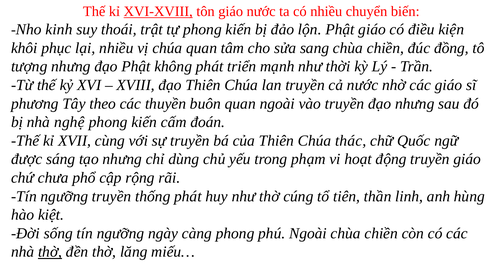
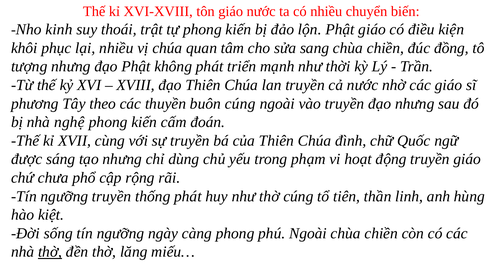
XVI-XVIII underline: present -> none
buôn quan: quan -> cúng
thác: thác -> đình
